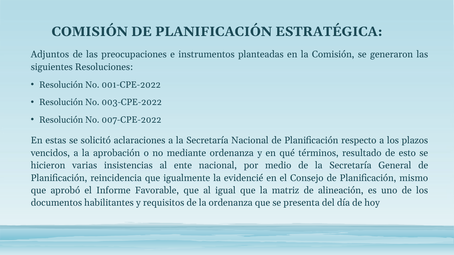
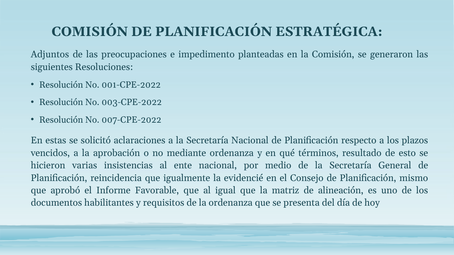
instrumentos: instrumentos -> impedimento
